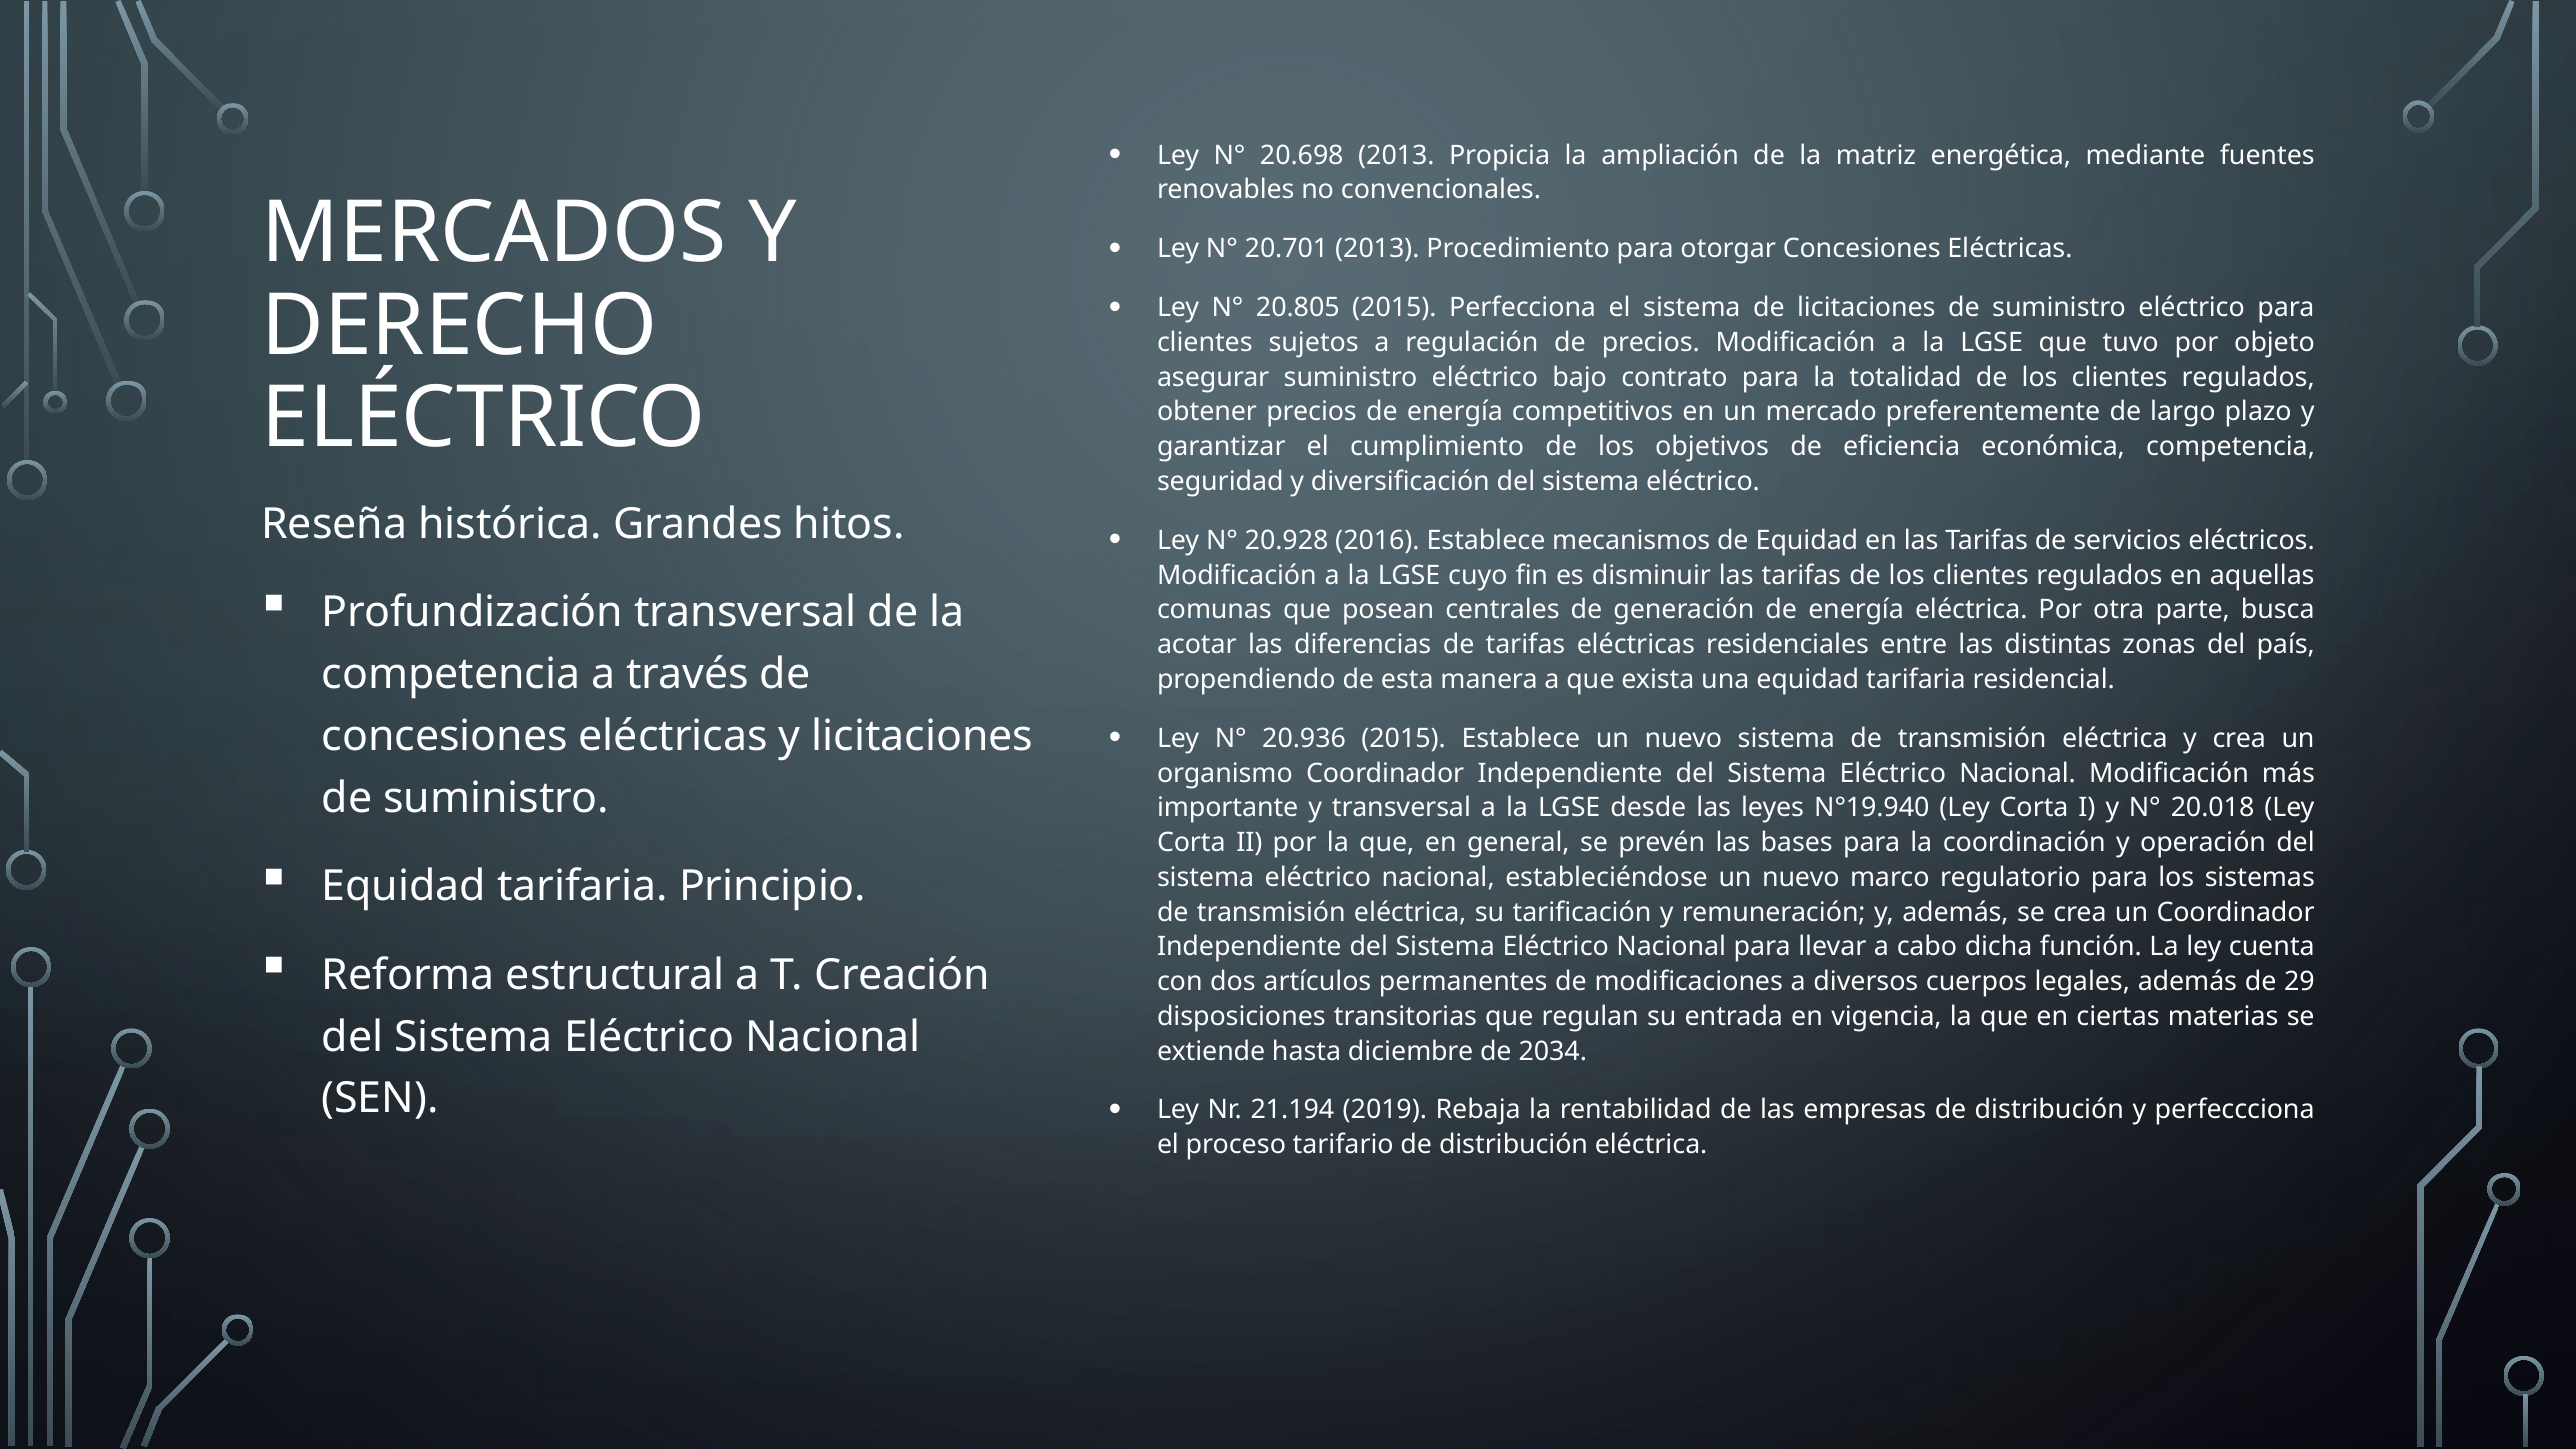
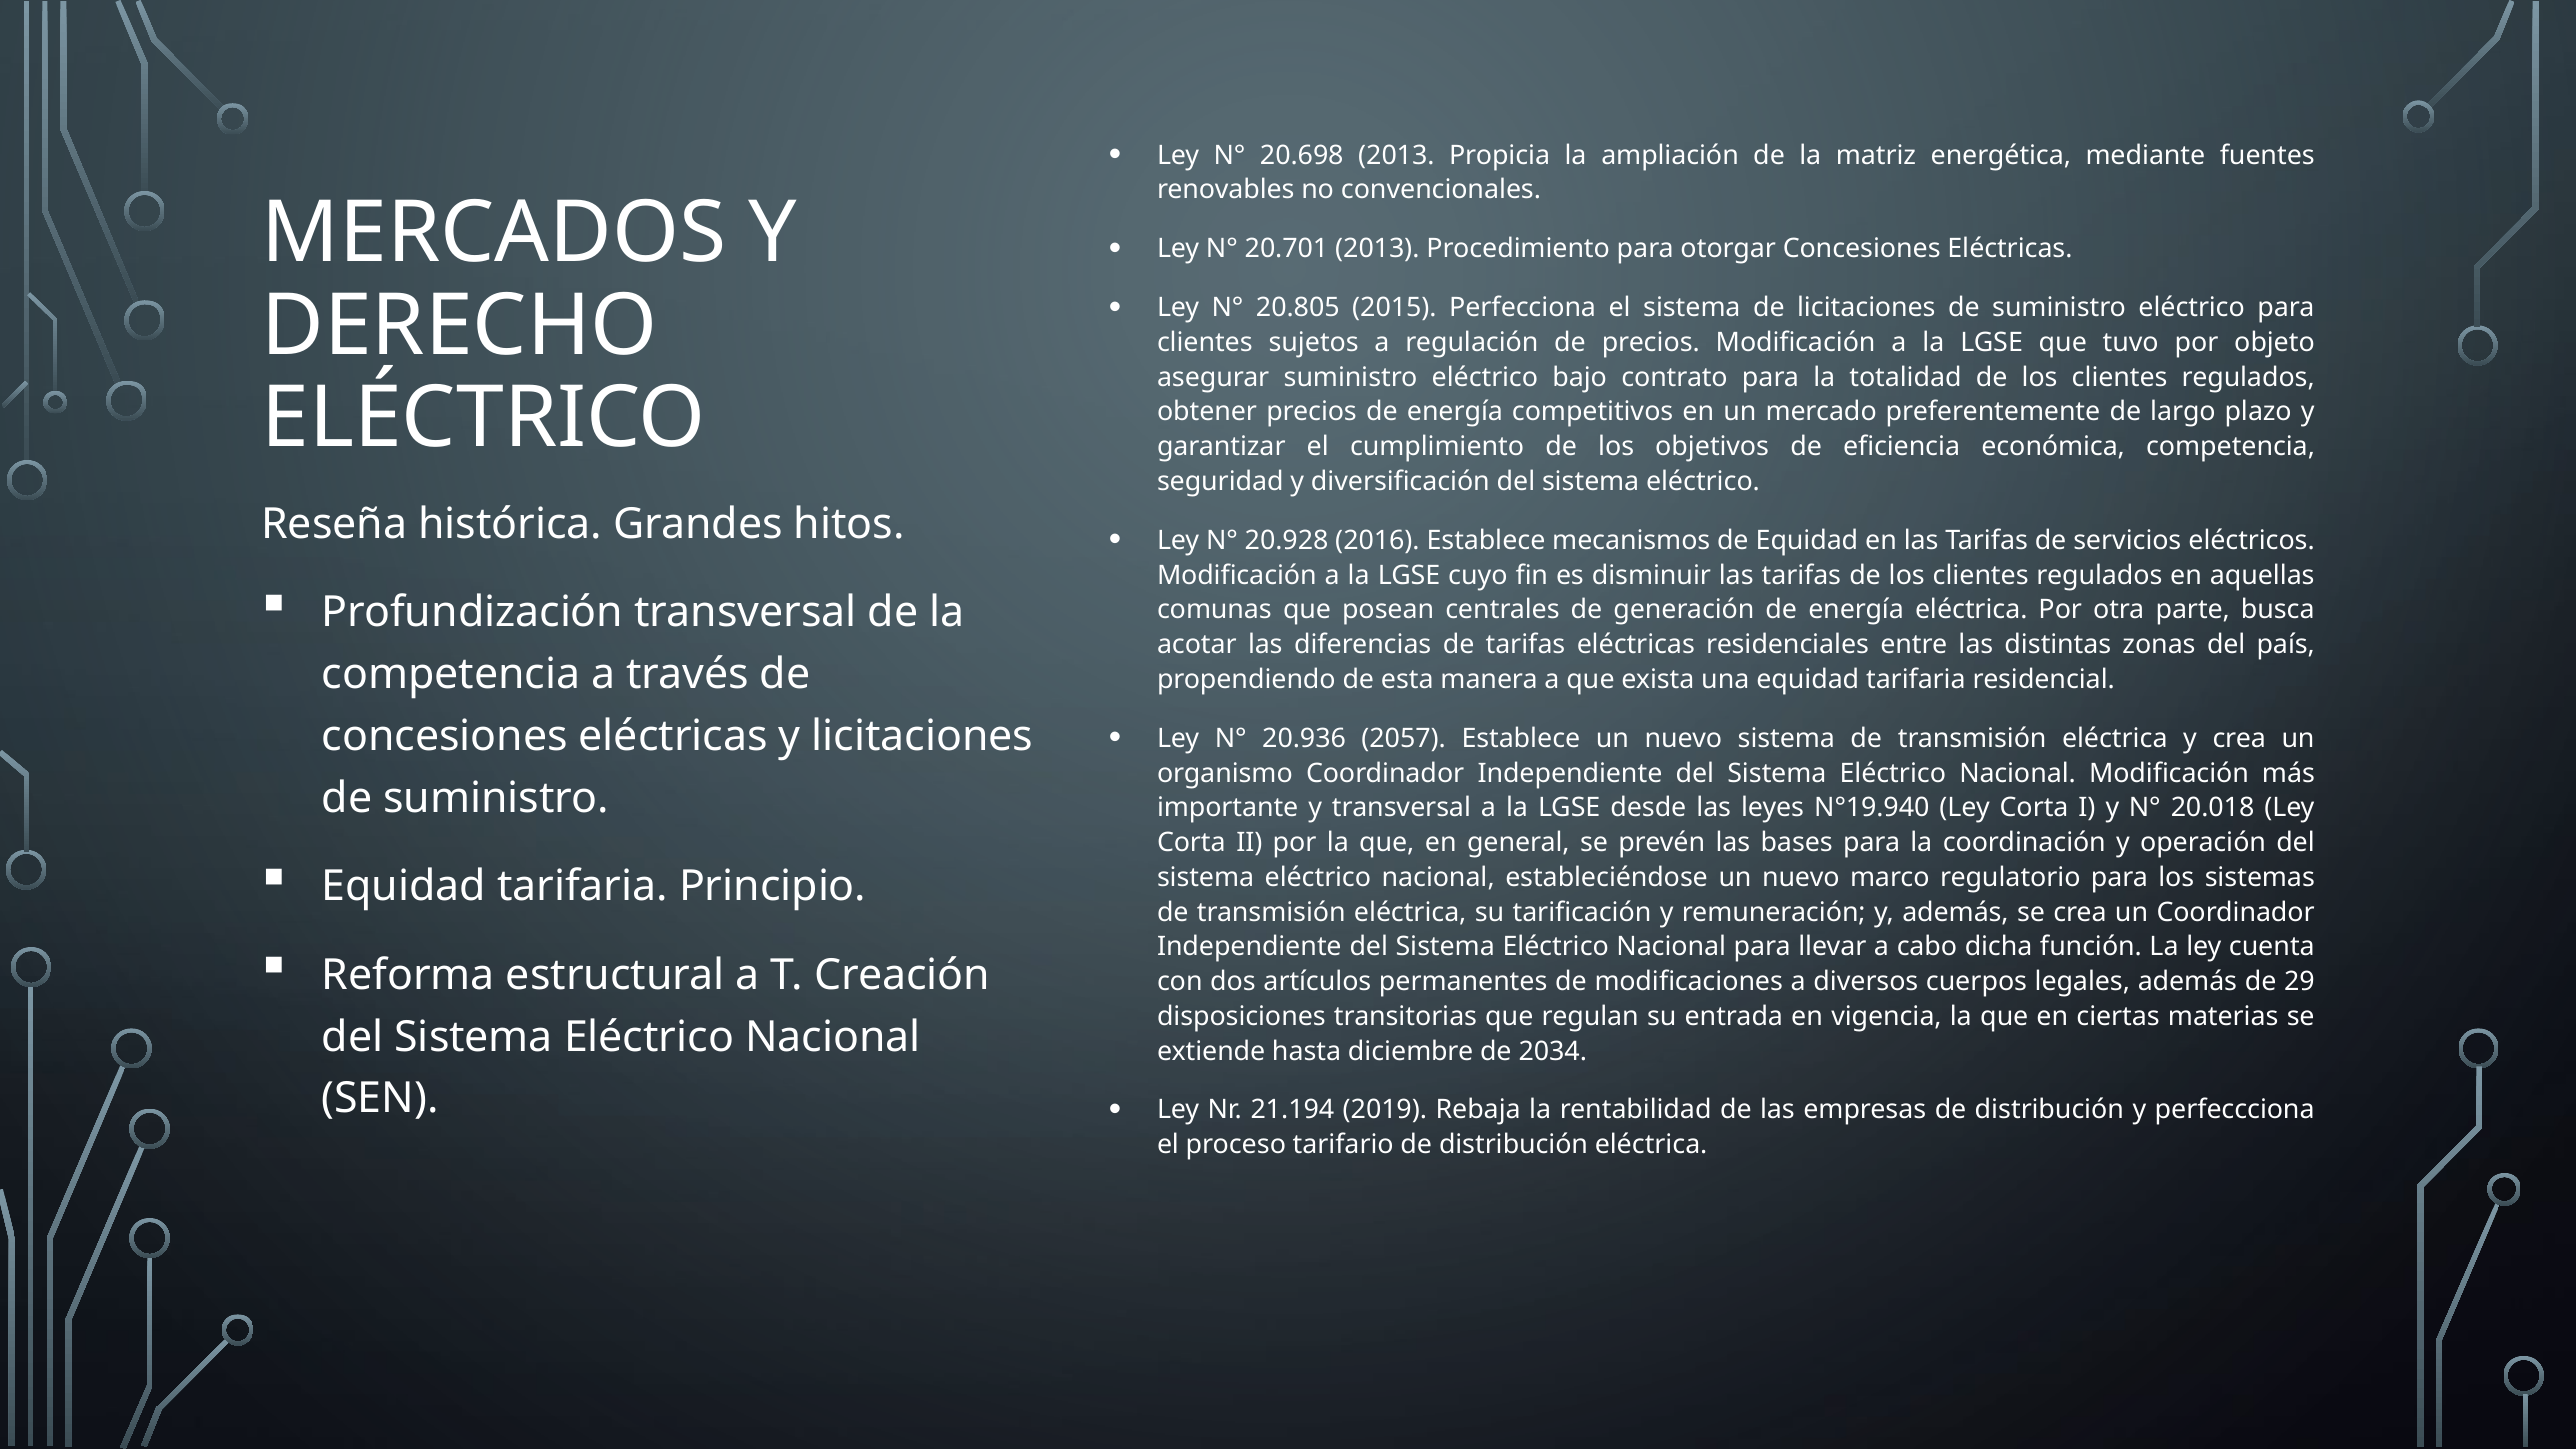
20.936 2015: 2015 -> 2057
